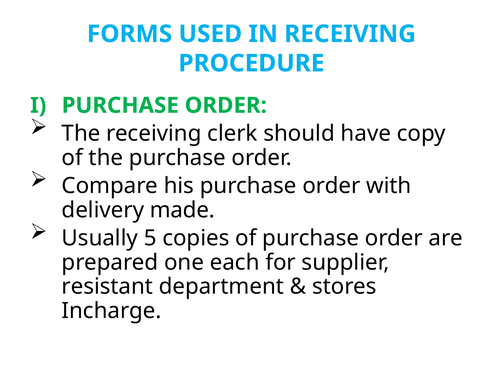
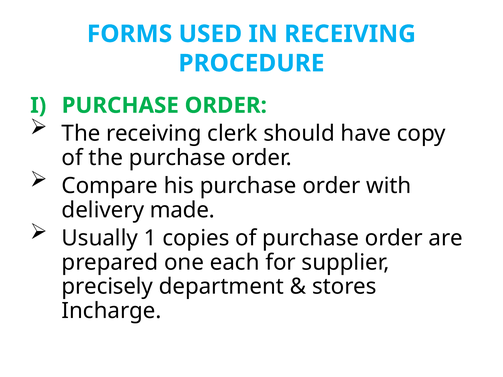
5: 5 -> 1
resistant: resistant -> precisely
